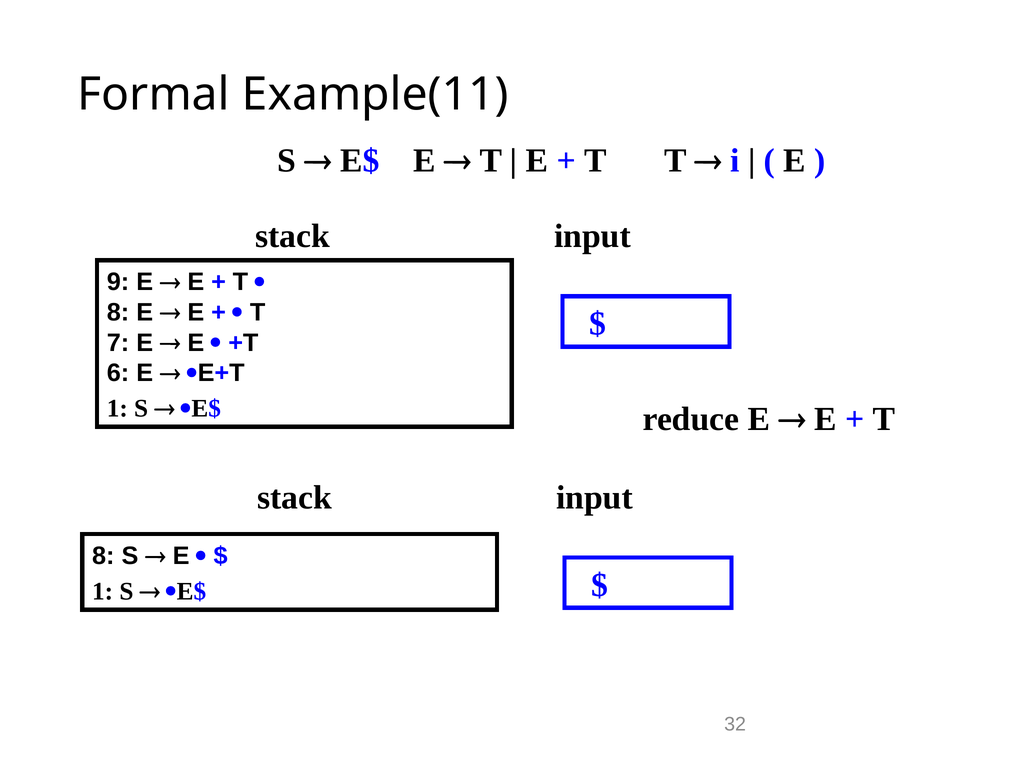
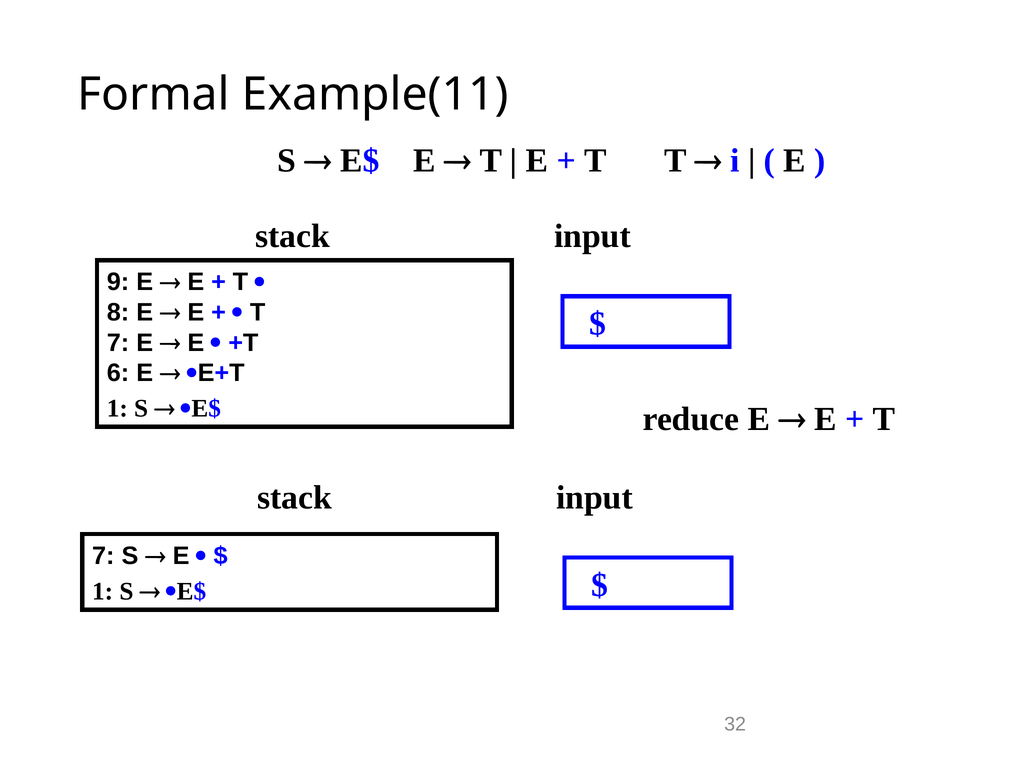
8 at (103, 556): 8 -> 7
